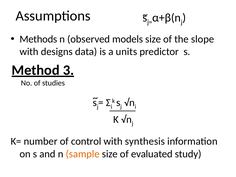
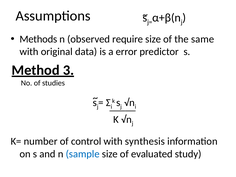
models: models -> require
slope: slope -> same
designs: designs -> original
units: units -> error
sample colour: orange -> blue
